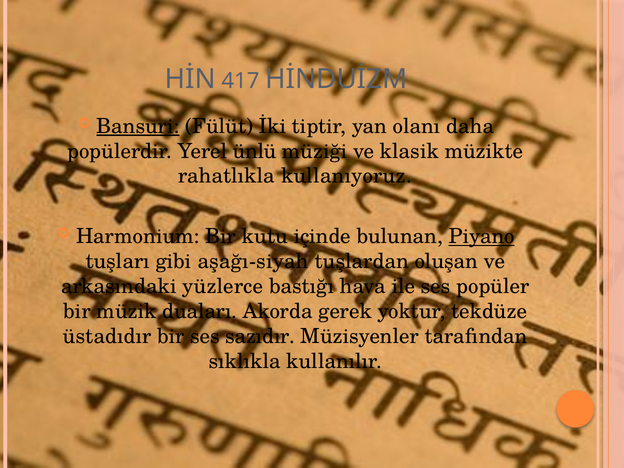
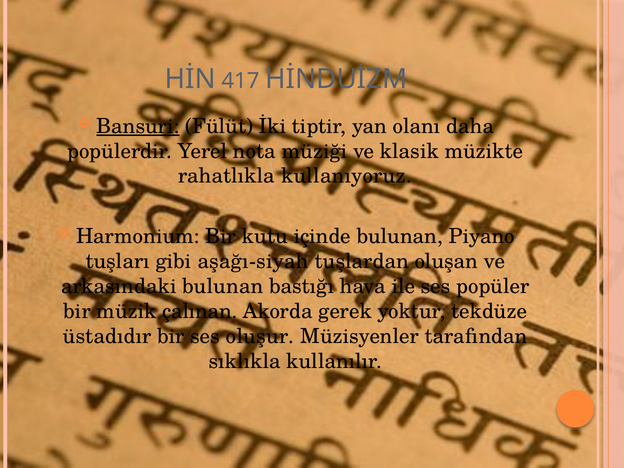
ünlü: ünlü -> nota
Piyano underline: present -> none
arkasındaki yüzlerce: yüzlerce -> bulunan
duaları: duaları -> çalınan
sazıdır: sazıdır -> oluşur
